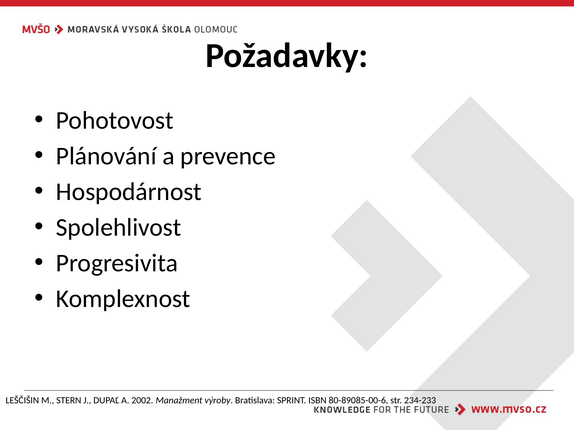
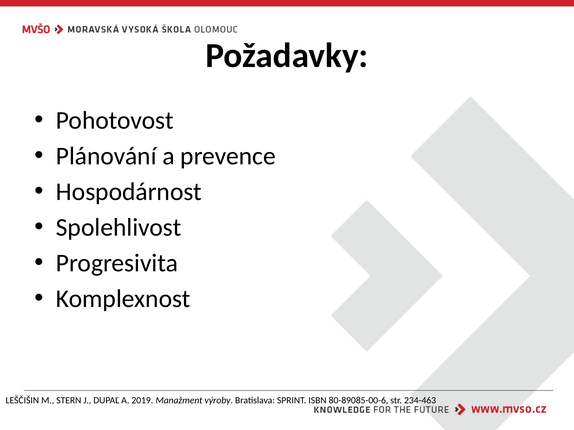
2002: 2002 -> 2019
234-233: 234-233 -> 234-463
